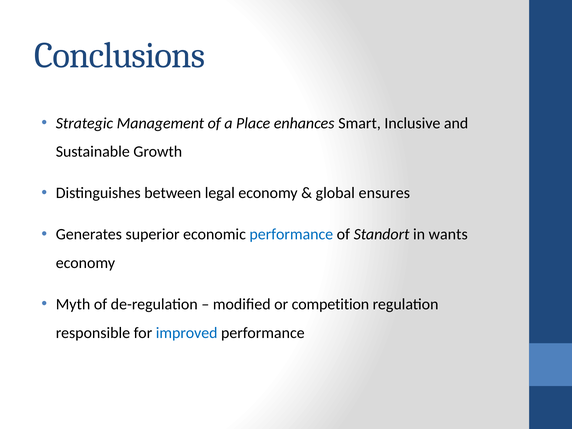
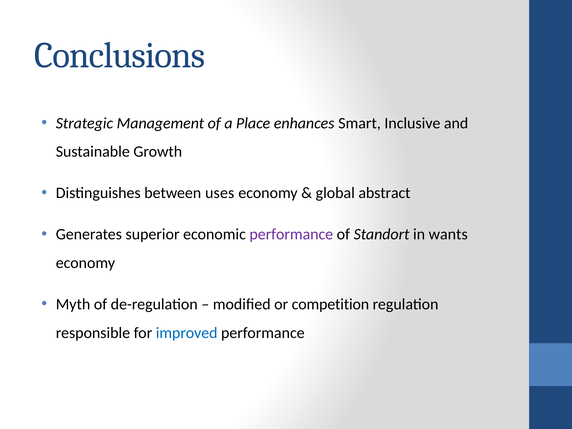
legal: legal -> uses
ensures: ensures -> abstract
performance at (291, 234) colour: blue -> purple
